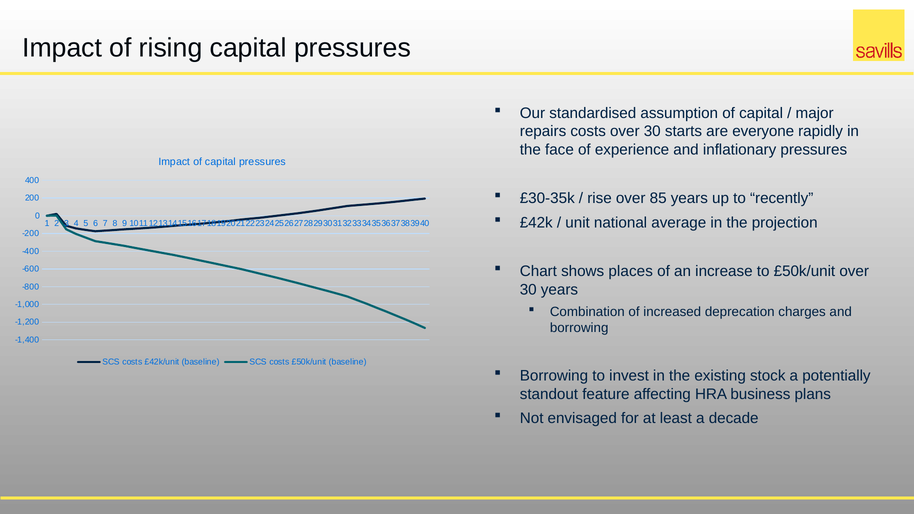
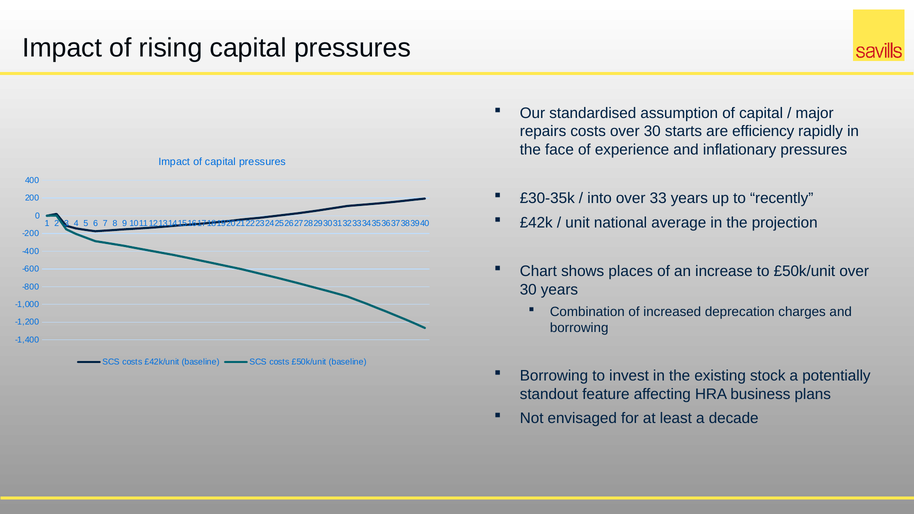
everyone: everyone -> efficiency
rise: rise -> into
85: 85 -> 33
